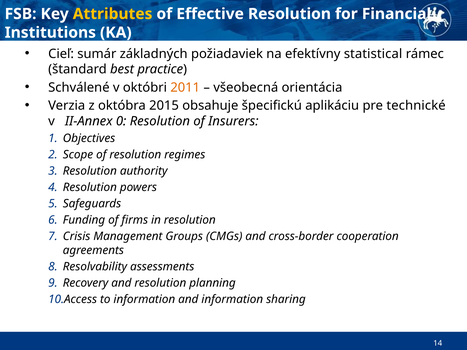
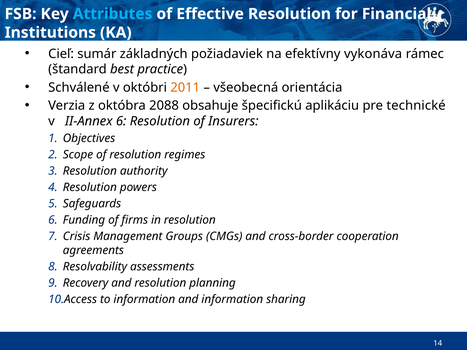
Attributes colour: yellow -> light blue
statistical: statistical -> vykonáva
2015: 2015 -> 2088
II-Annex 0: 0 -> 6
